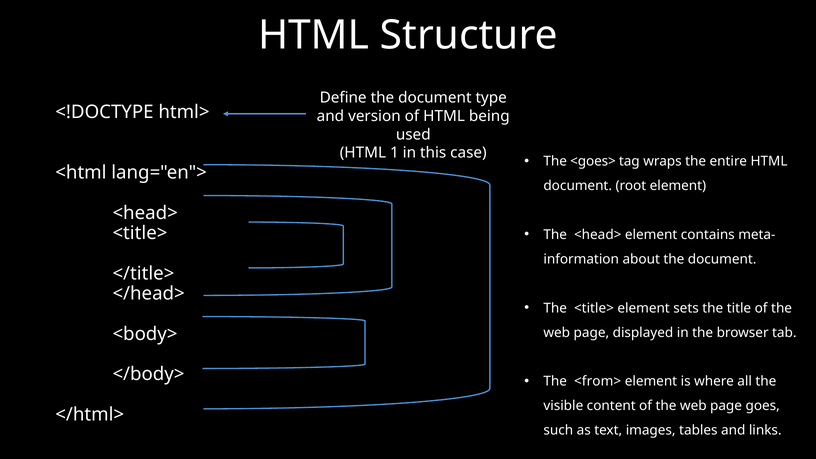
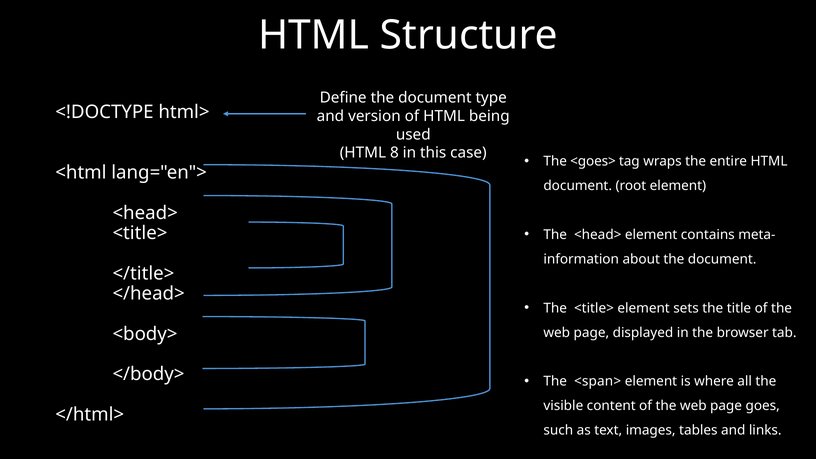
1: 1 -> 8
<from>: <from> -> <span>
